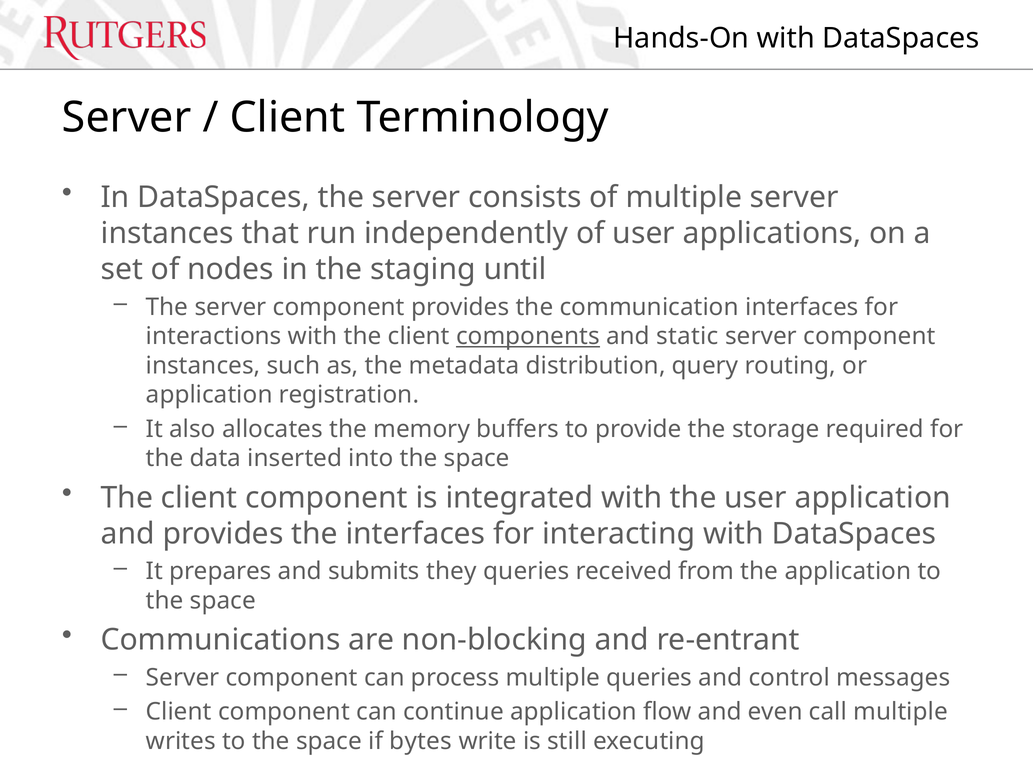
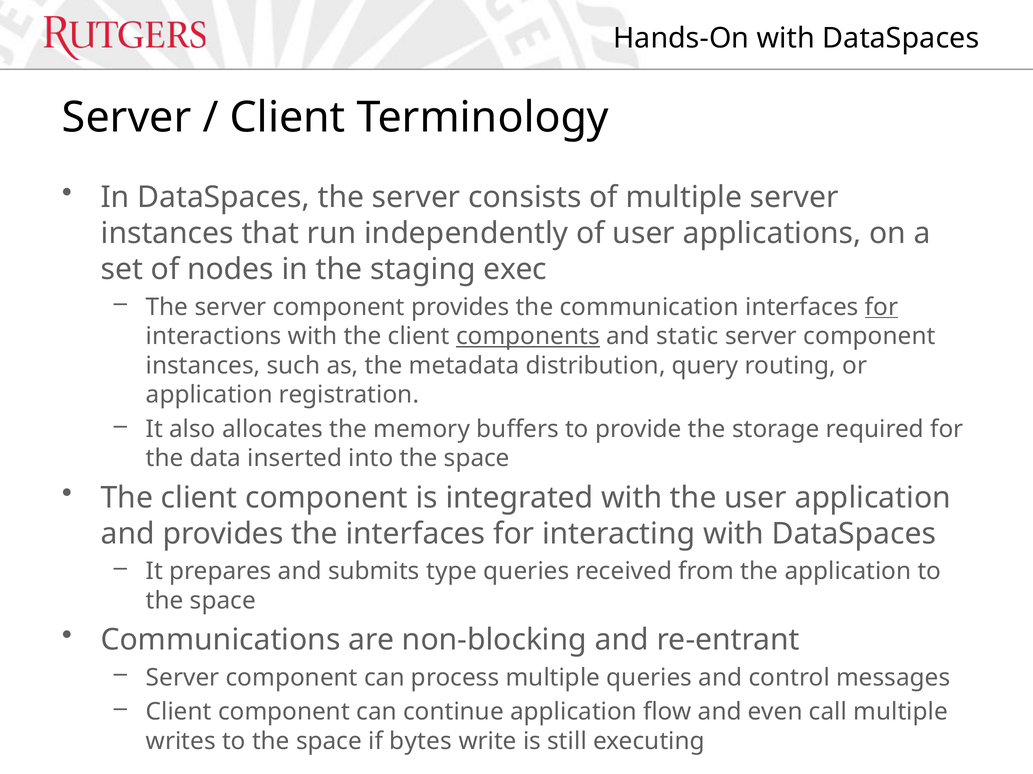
until: until -> exec
for at (882, 307) underline: none -> present
they: they -> type
